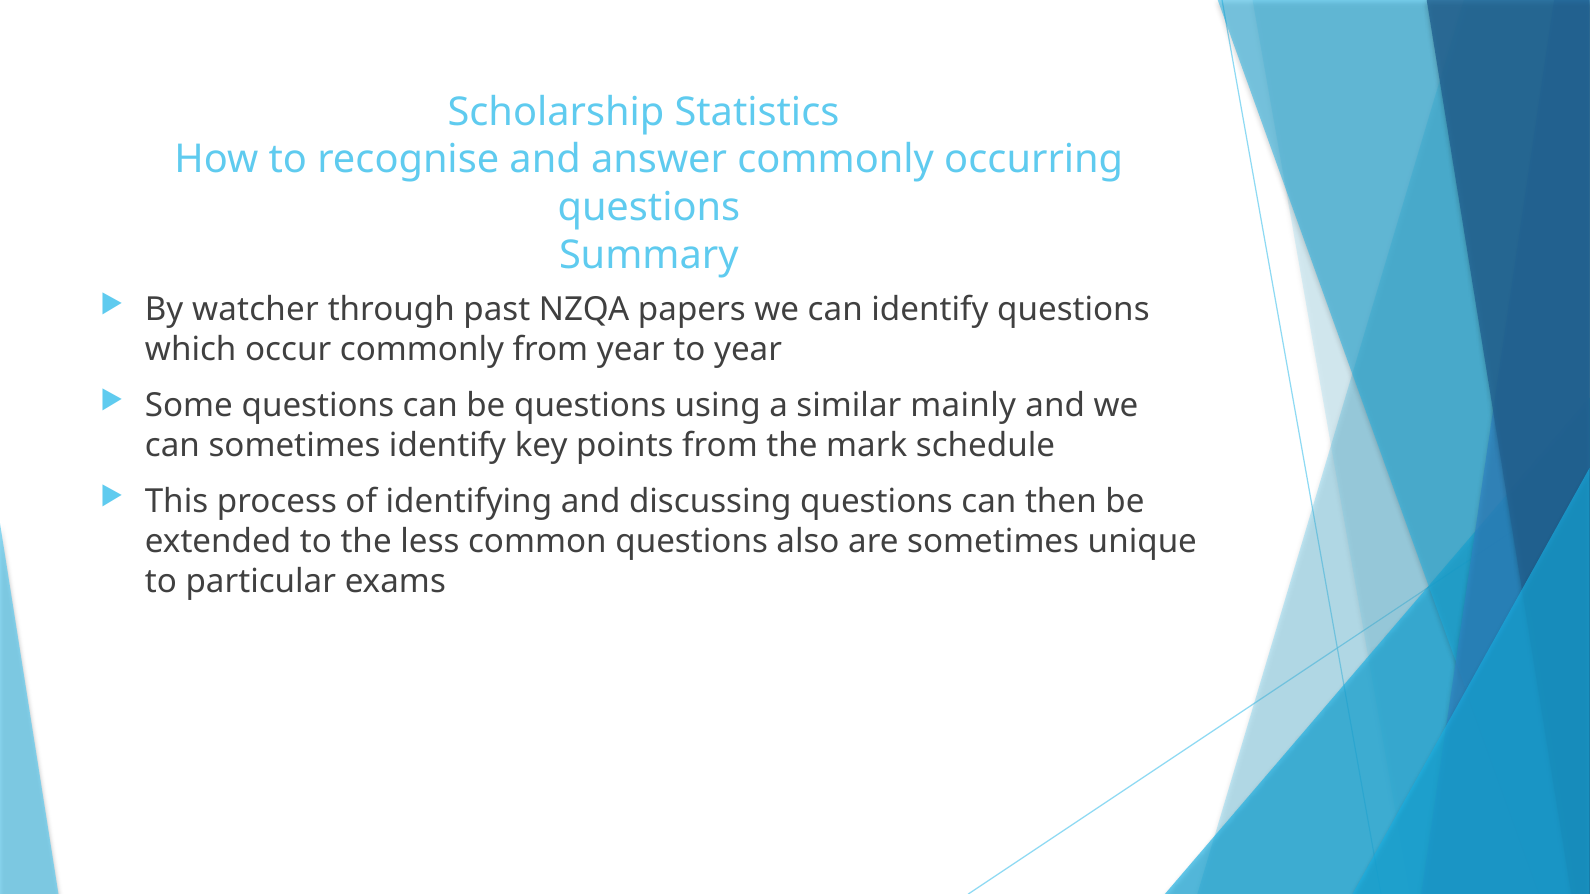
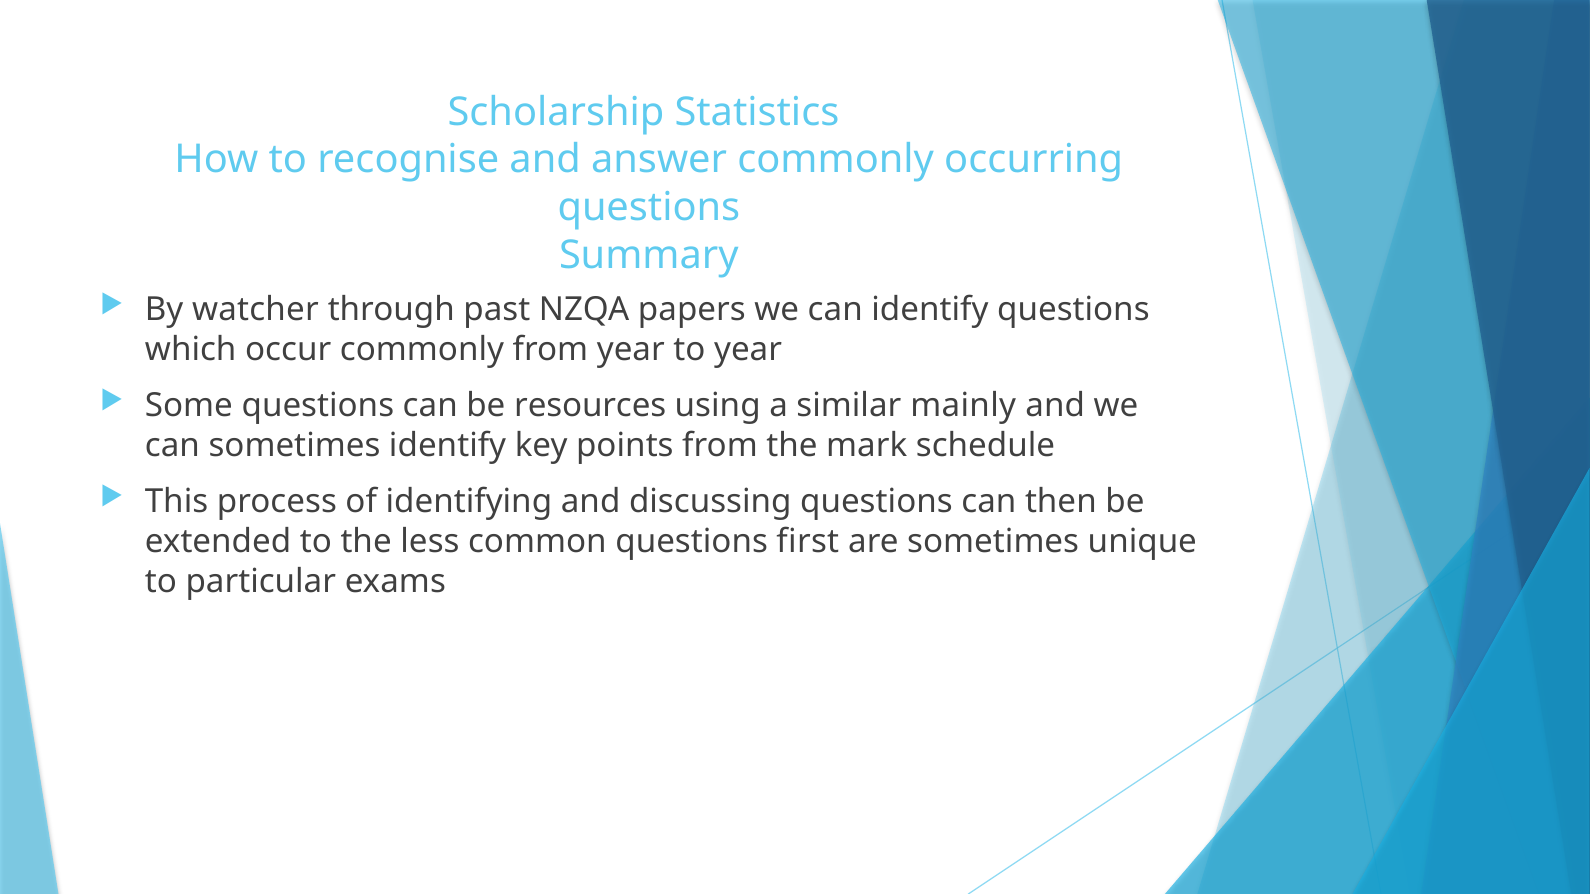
be questions: questions -> resources
also: also -> first
